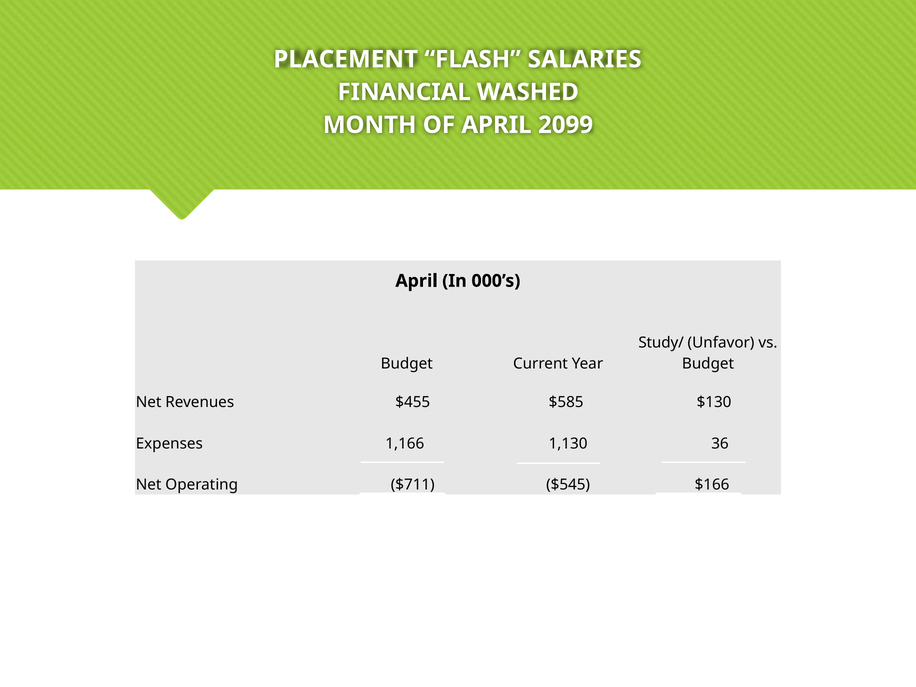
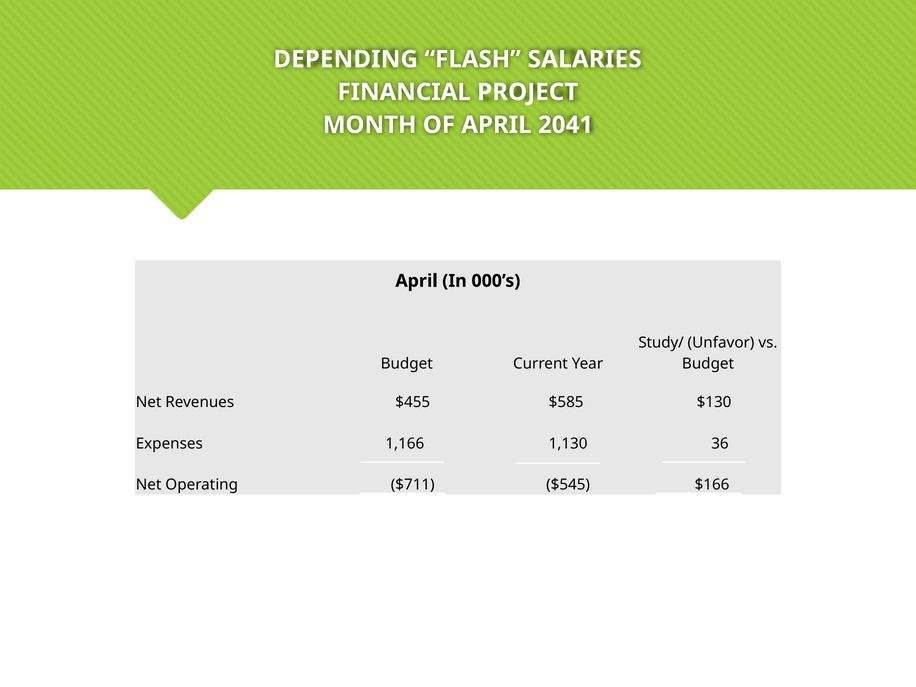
PLACEMENT: PLACEMENT -> DEPENDING
WASHED: WASHED -> PROJECT
2099: 2099 -> 2041
